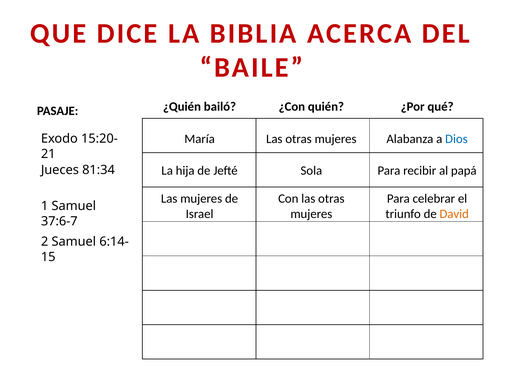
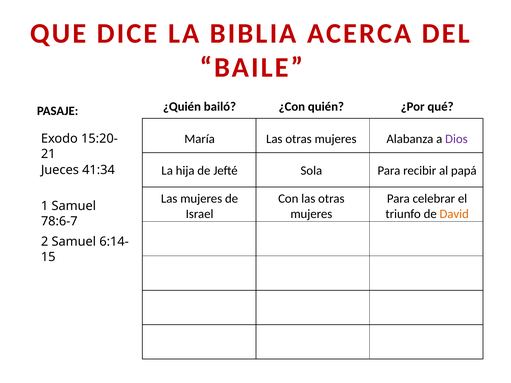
Dios colour: blue -> purple
81:34: 81:34 -> 41:34
37:6-7: 37:6-7 -> 78:6-7
